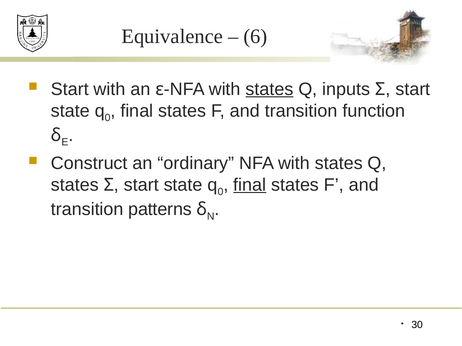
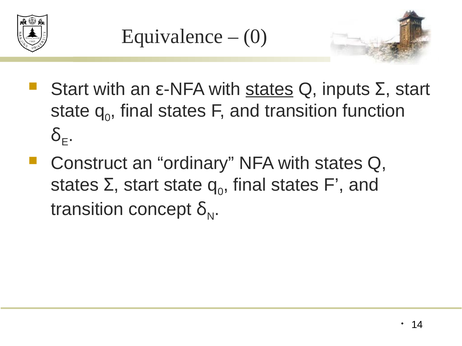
6 at (255, 36): 6 -> 0
final at (250, 185) underline: present -> none
patterns: patterns -> concept
30: 30 -> 14
